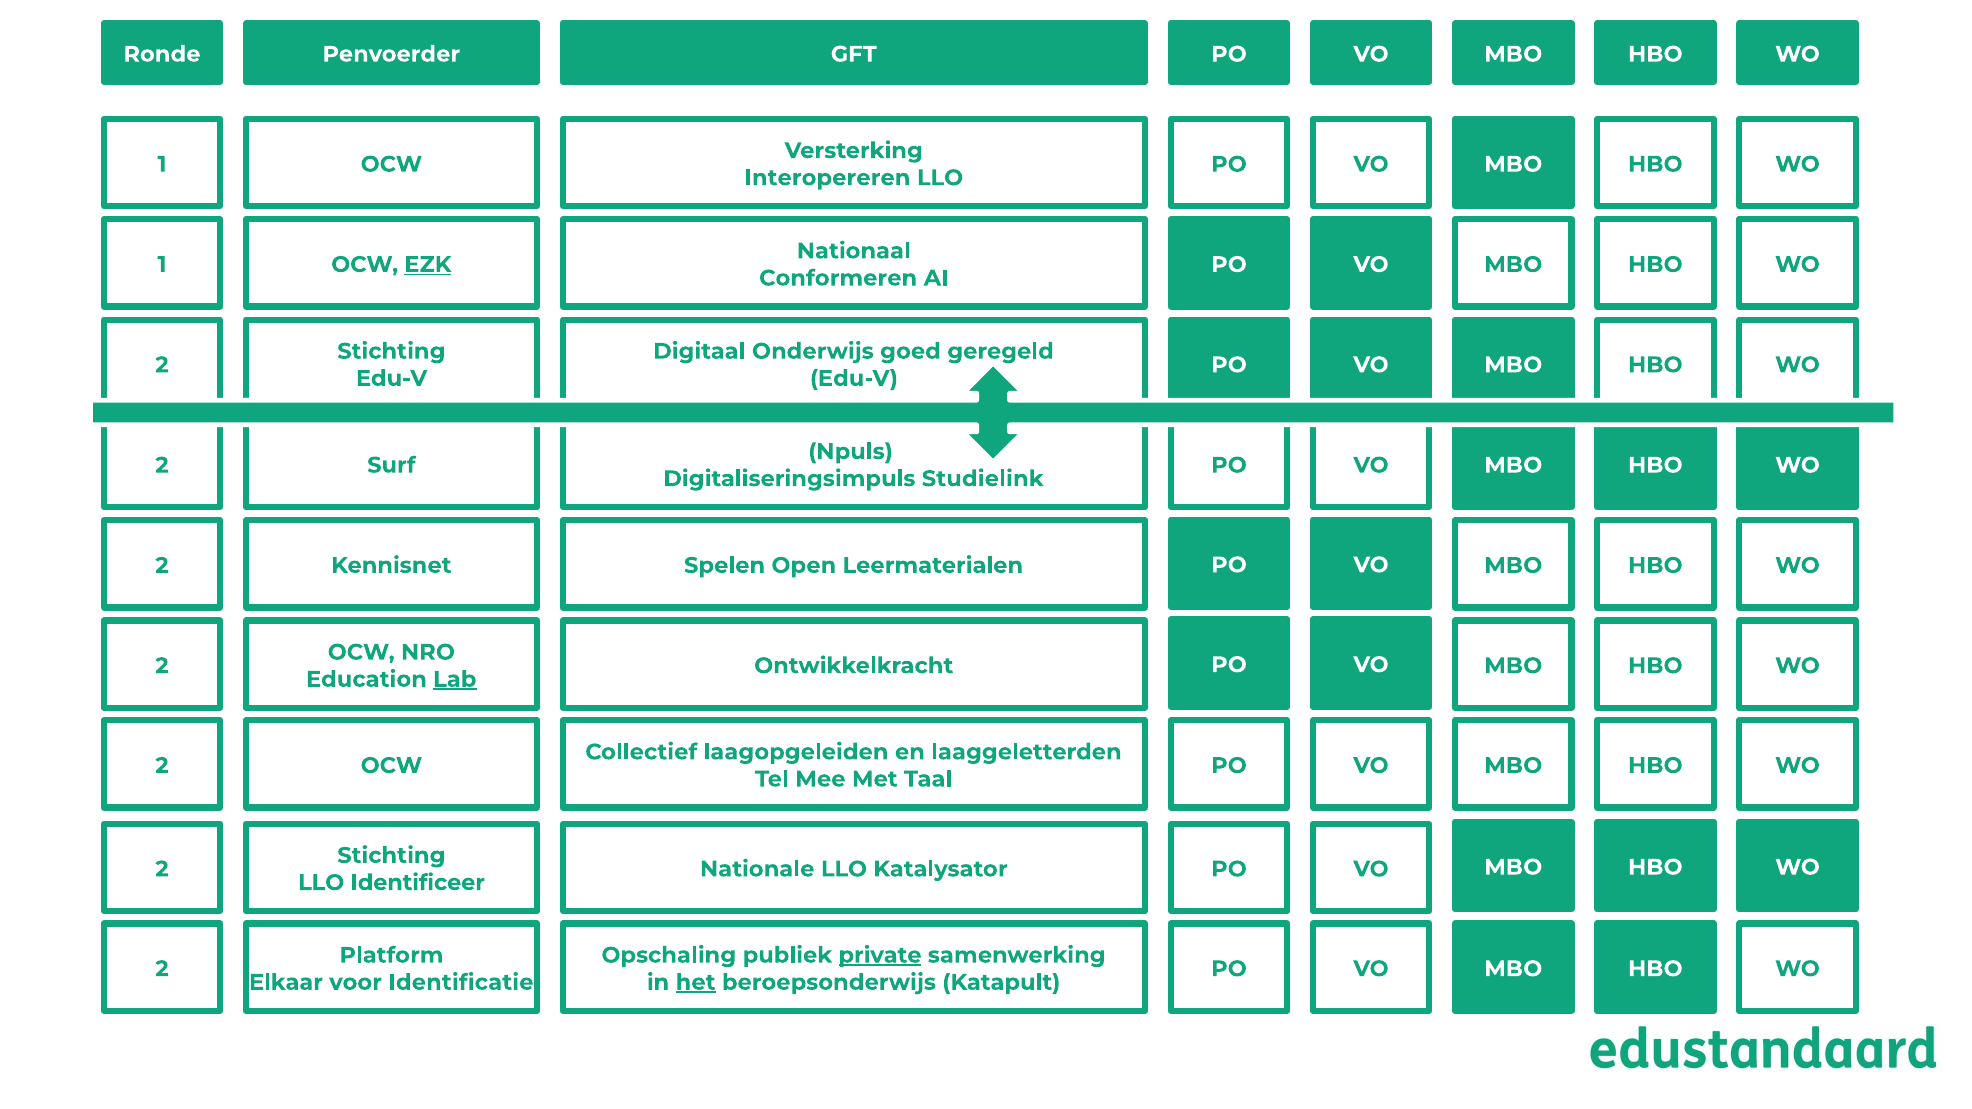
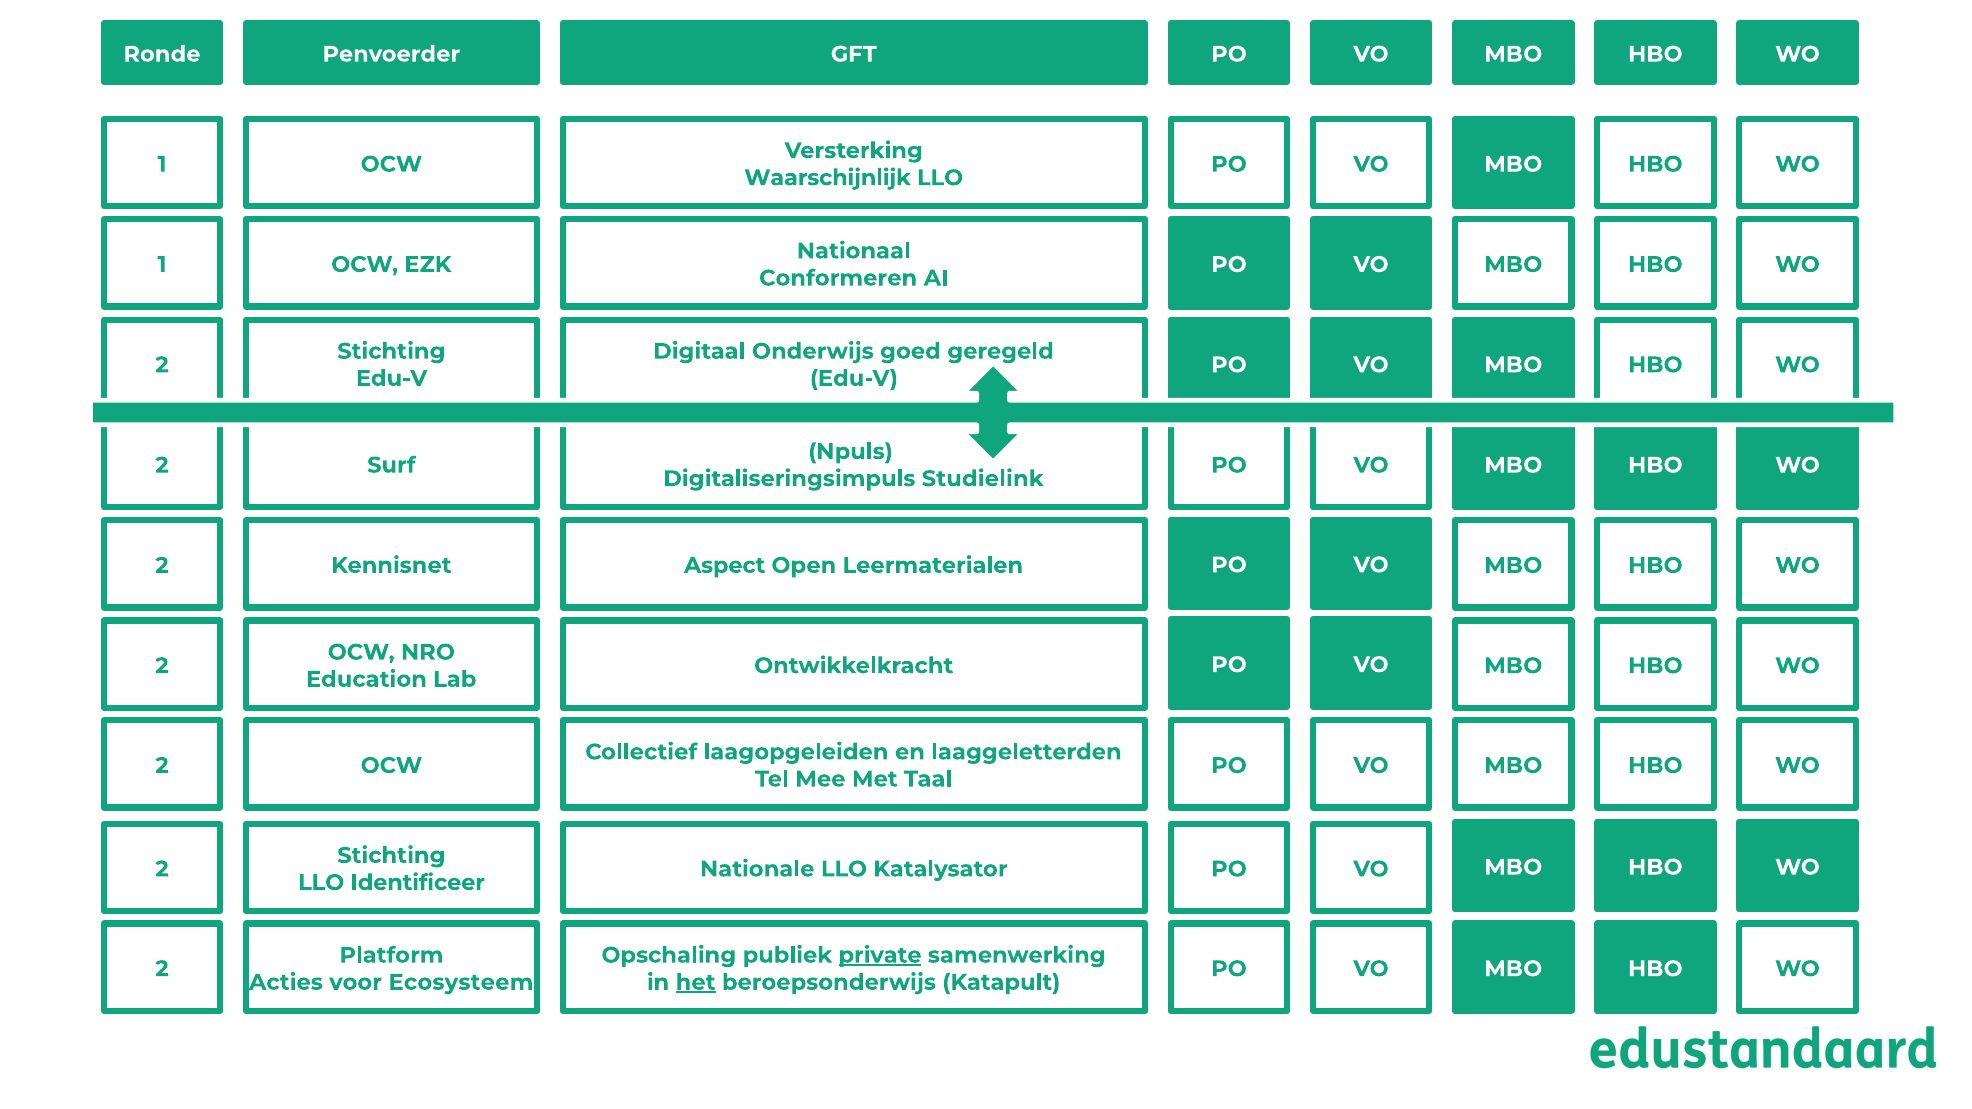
Interopereren: Interopereren -> Waarschijnlijk
EZK underline: present -> none
Spelen: Spelen -> Aspect
Lab underline: present -> none
Elkaar: Elkaar -> Acties
Identificatie: Identificatie -> Ecosysteem
